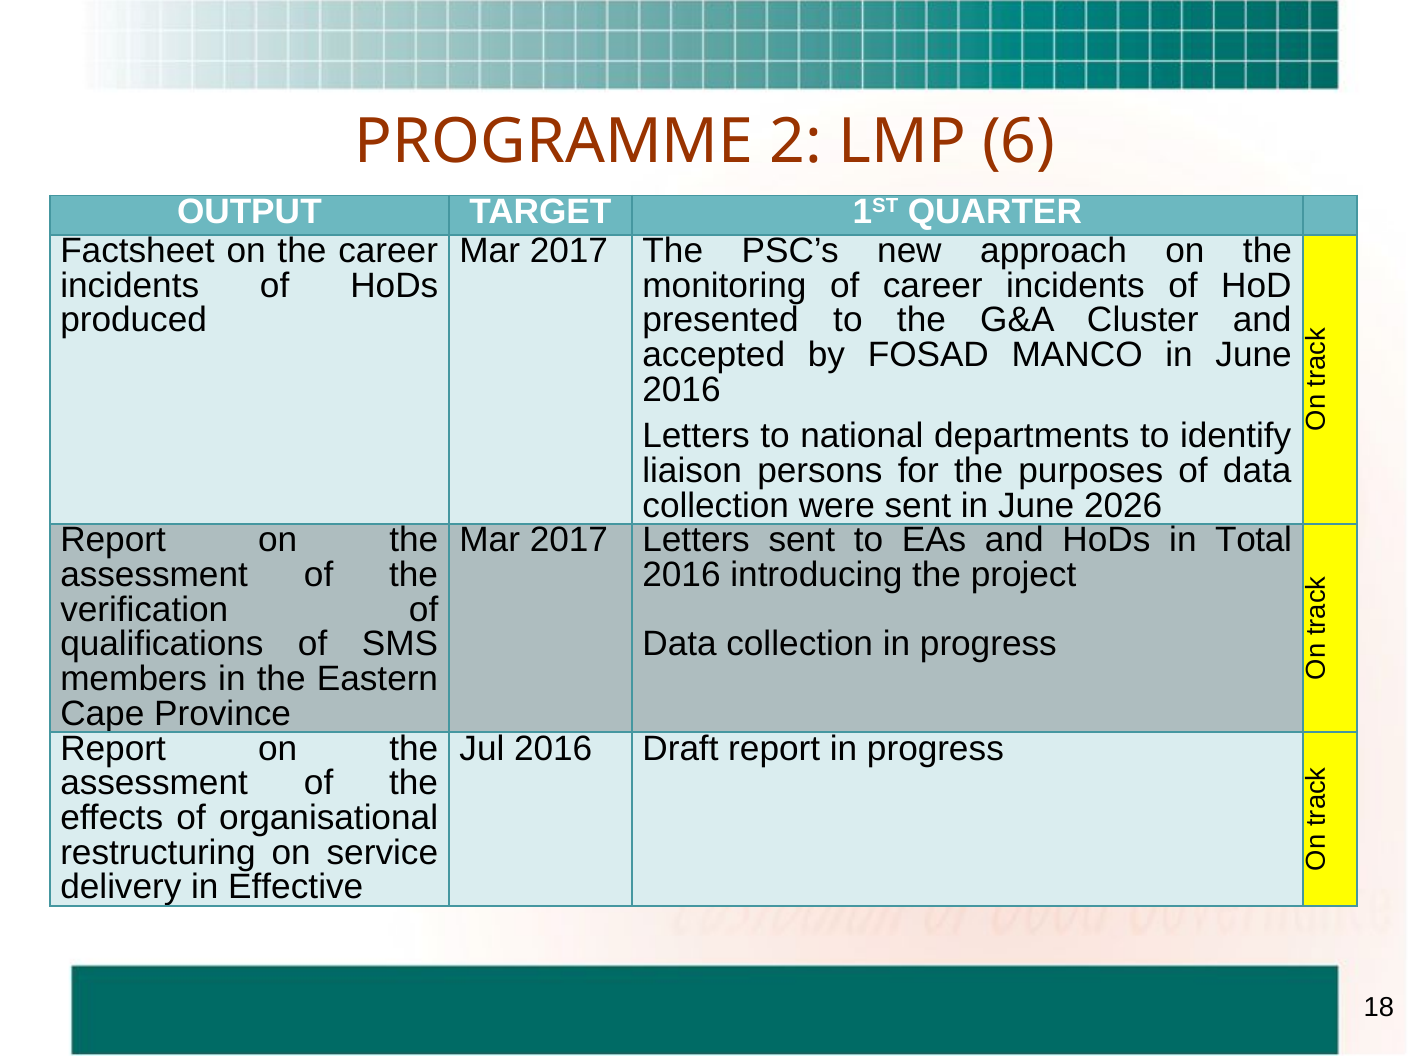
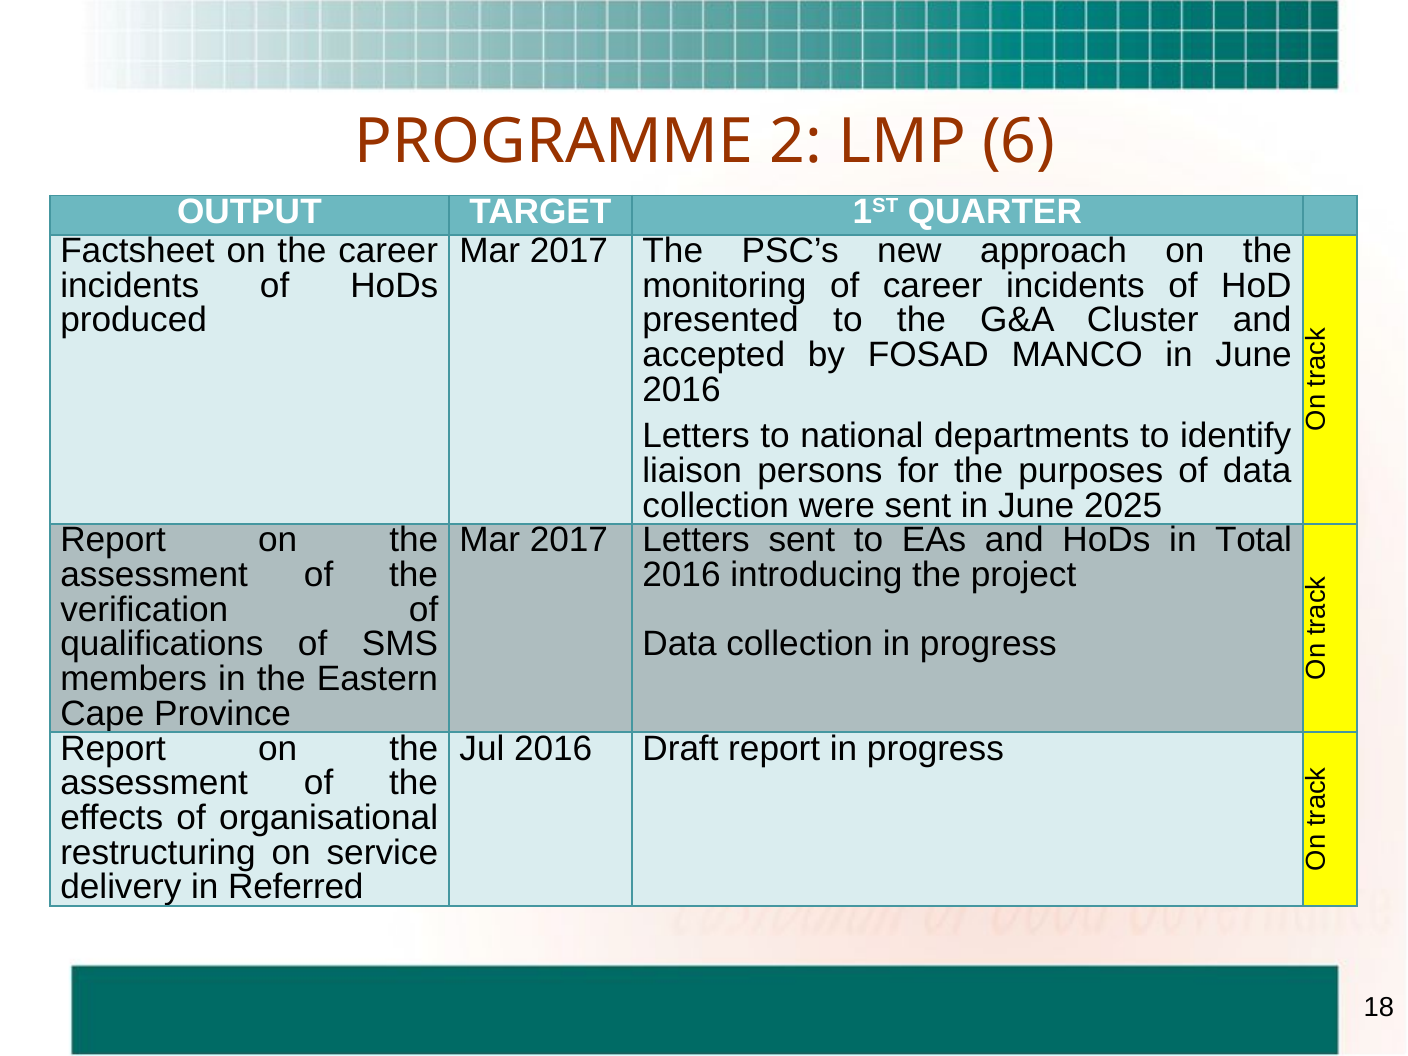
2026: 2026 -> 2025
Effective: Effective -> Referred
